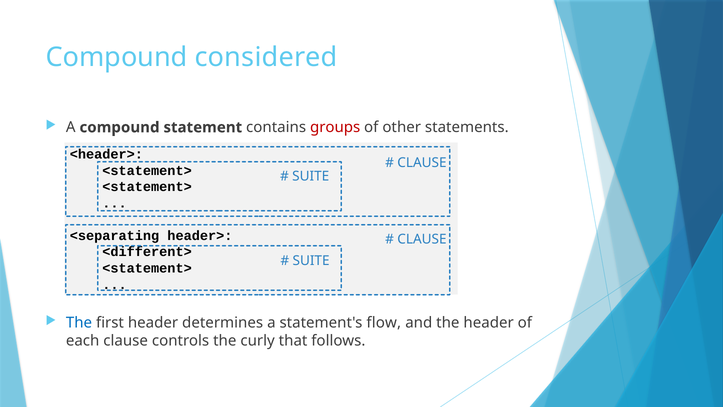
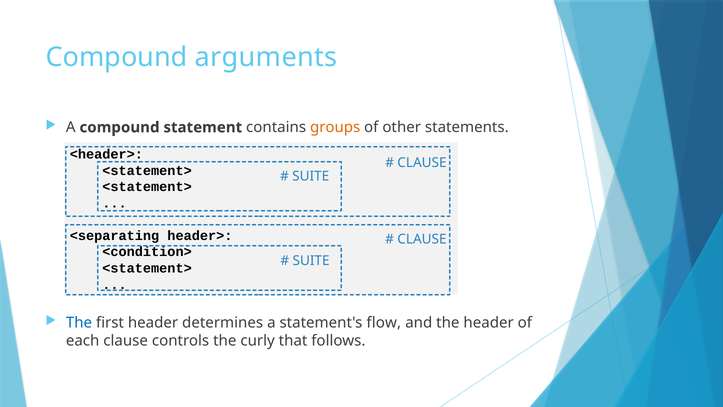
considered: considered -> arguments
groups colour: red -> orange
<different>: <different> -> <condition>
